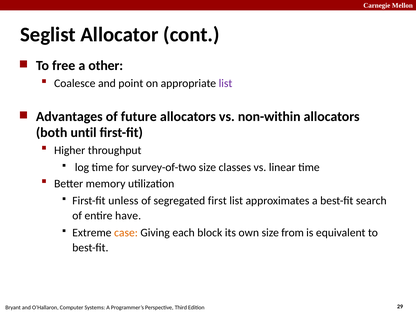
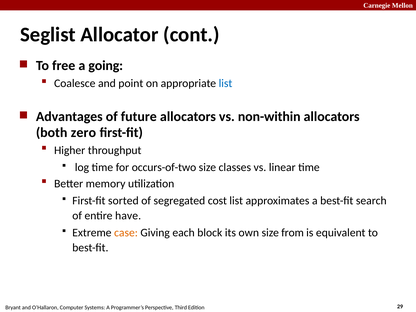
other: other -> going
list at (225, 83) colour: purple -> blue
until: until -> zero
survey-of-two: survey-of-two -> occurs-of-two
unless: unless -> sorted
first: first -> cost
